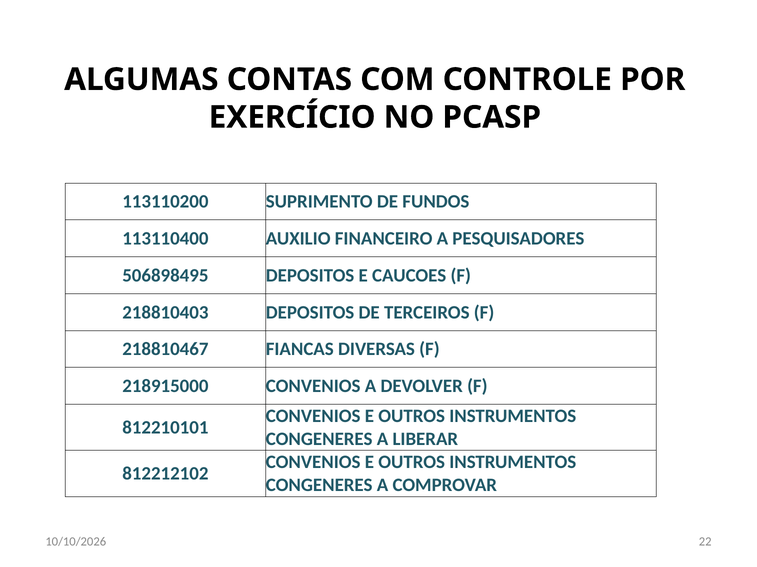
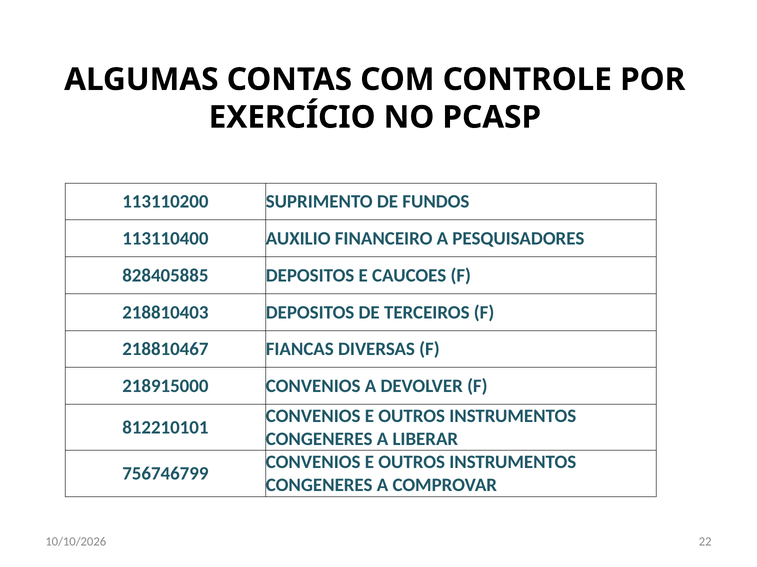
506898495: 506898495 -> 828405885
812212102: 812212102 -> 756746799
